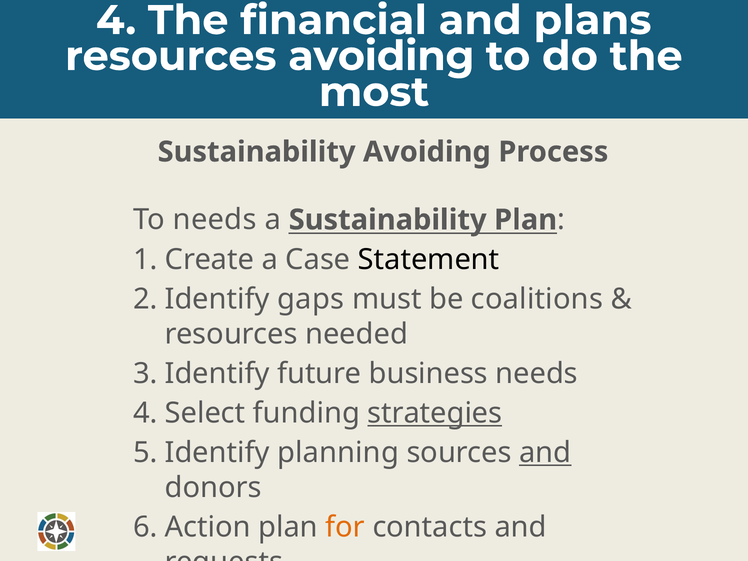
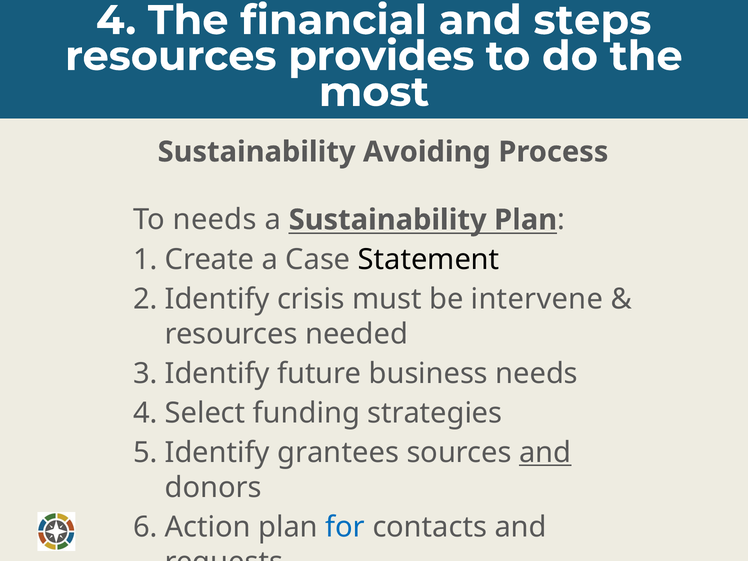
plans: plans -> steps
resources avoiding: avoiding -> provides
gaps: gaps -> crisis
coalitions: coalitions -> intervene
strategies underline: present -> none
planning: planning -> grantees
for colour: orange -> blue
